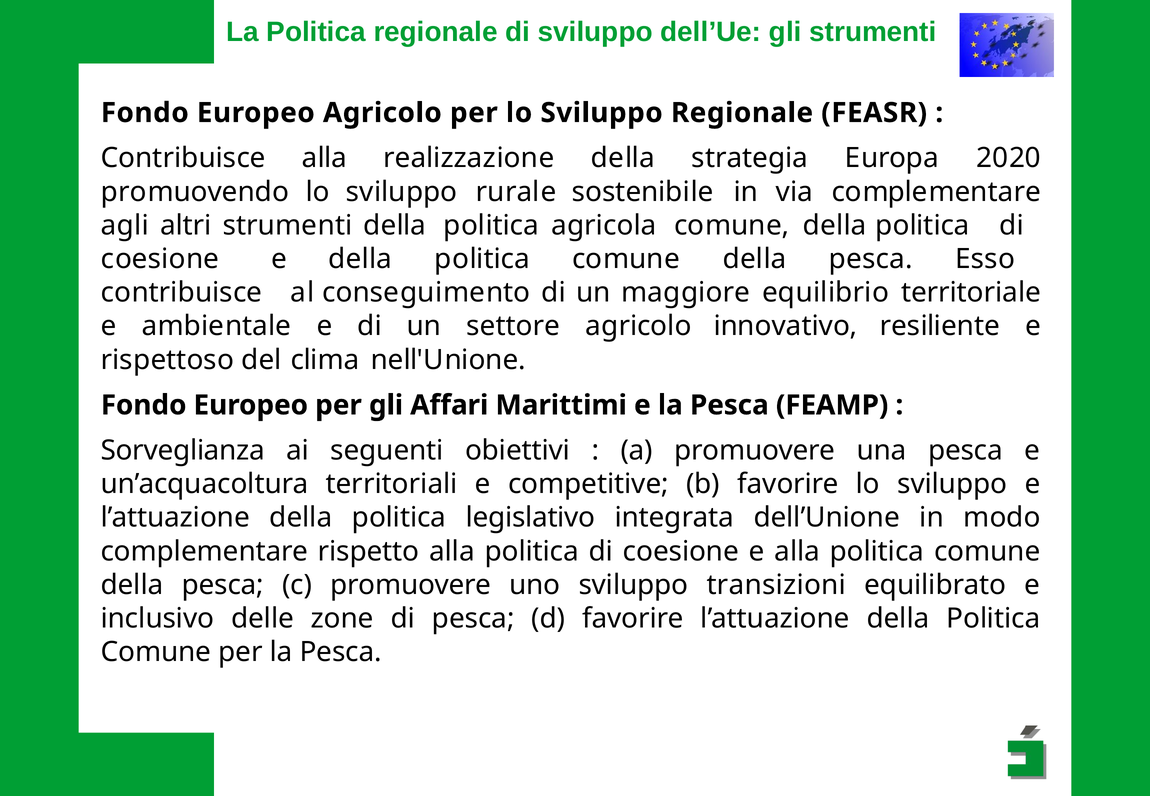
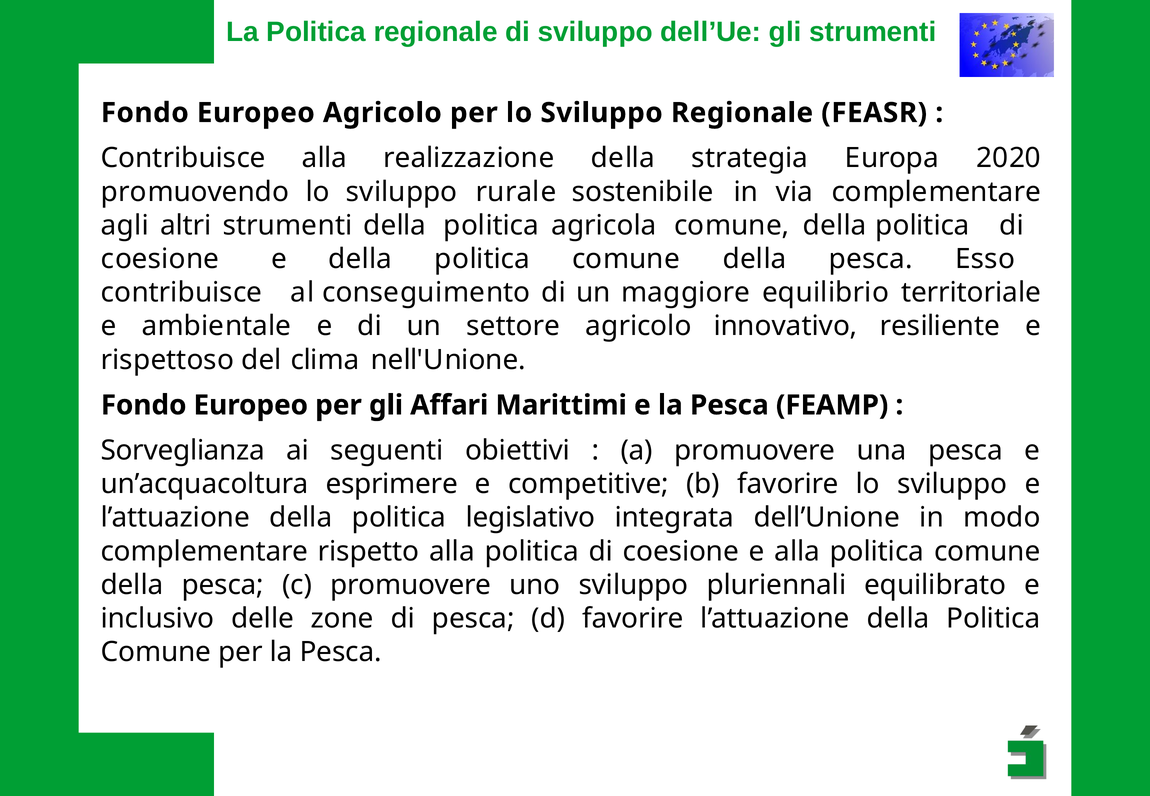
territoriali: territoriali -> esprimere
transizioni: transizioni -> pluriennali
